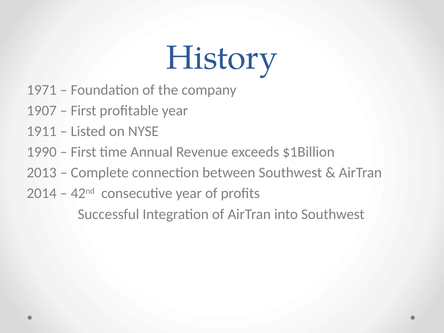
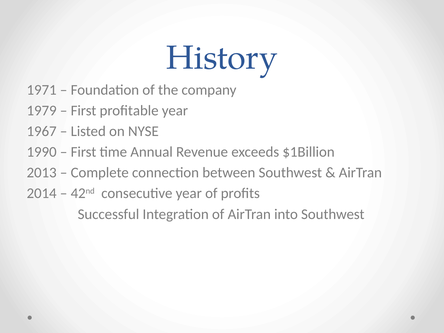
1907: 1907 -> 1979
1911: 1911 -> 1967
